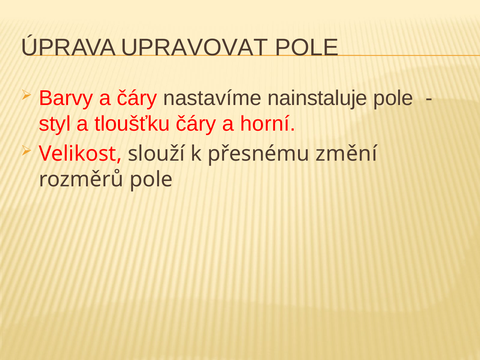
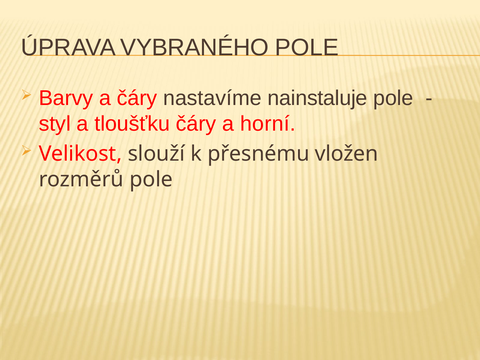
UPRAVOVAT: UPRAVOVAT -> VYBRANÉHO
změní: změní -> vložen
